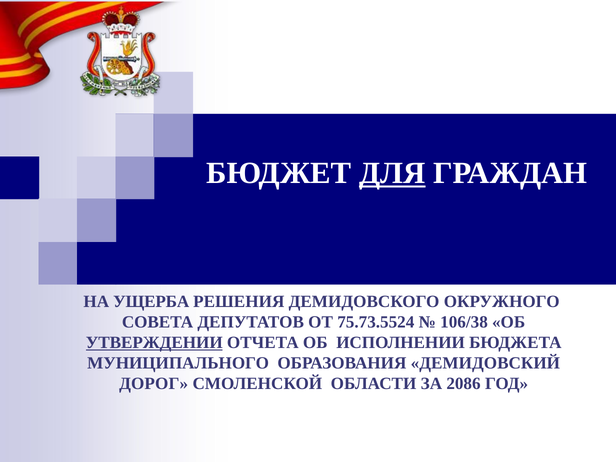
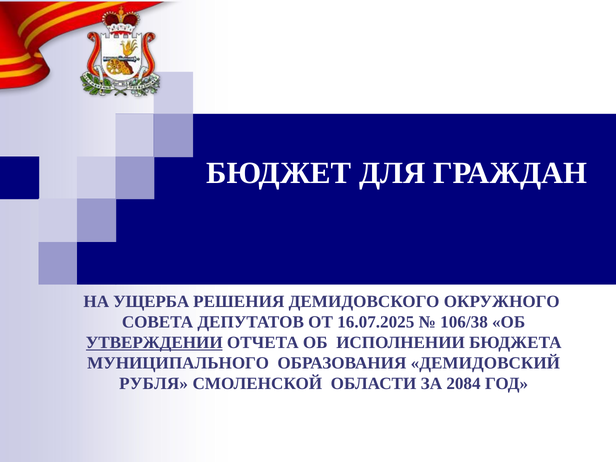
ДЛЯ underline: present -> none
75.73.5524: 75.73.5524 -> 16.07.2025
ДОРОГ: ДОРОГ -> РУБЛЯ
2086: 2086 -> 2084
